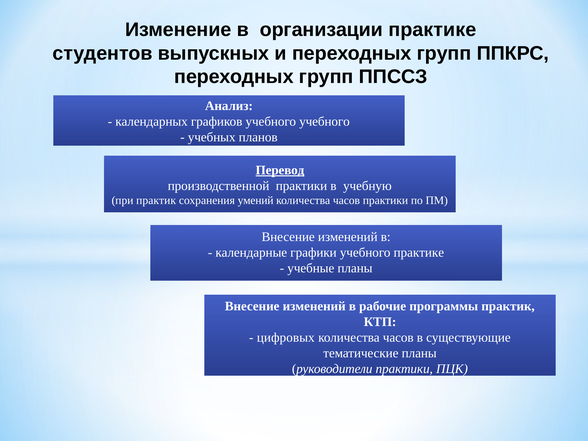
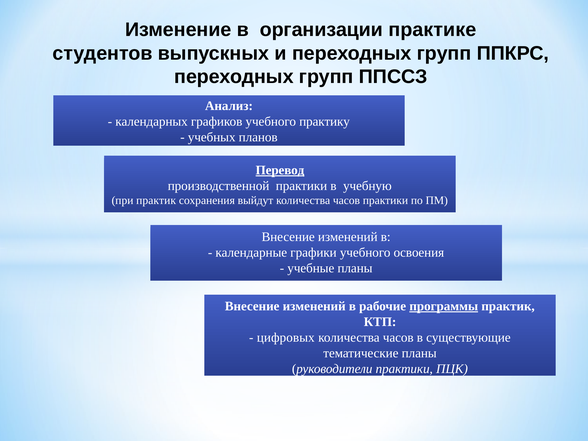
учебного учебного: учебного -> практику
умений: умений -> выйдут
учебного практике: практике -> освоения
программы underline: none -> present
